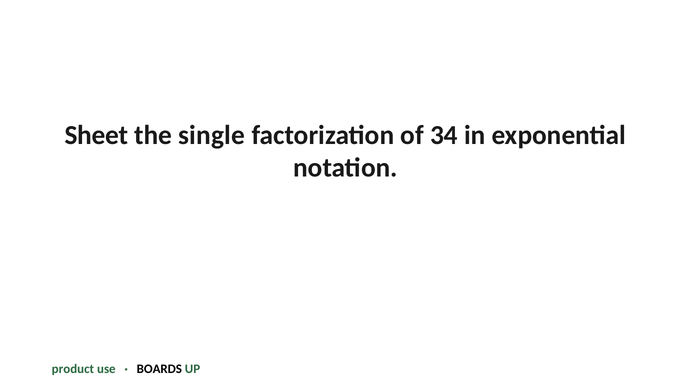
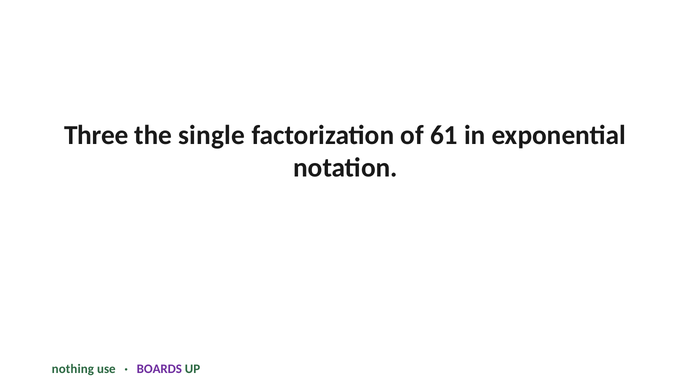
Sheet: Sheet -> Three
34: 34 -> 61
product: product -> nothing
BOARDS colour: black -> purple
